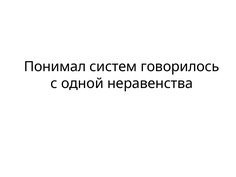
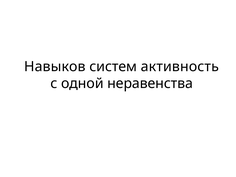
Понимал: Понимал -> Навыков
говорилось: говорилось -> активность
